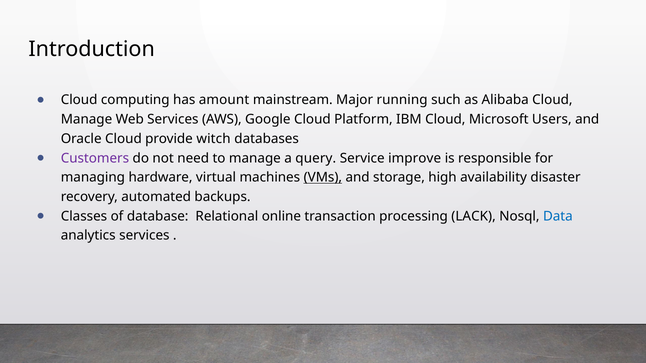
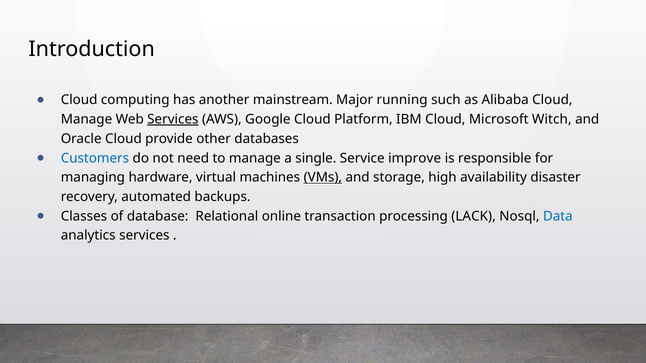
amount: amount -> another
Services at (173, 119) underline: none -> present
Users: Users -> Witch
witch: witch -> other
Customers colour: purple -> blue
query: query -> single
